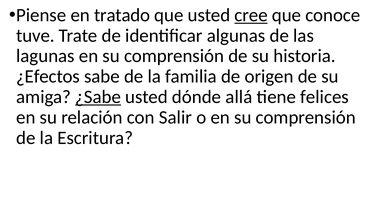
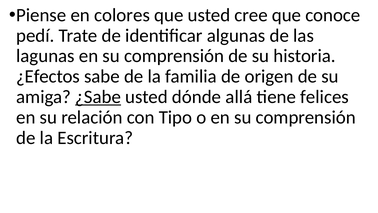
tratado: tratado -> colores
cree underline: present -> none
tuve: tuve -> pedí
Salir: Salir -> Tipo
